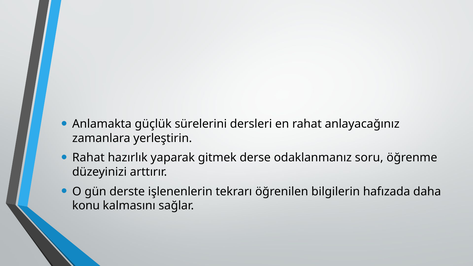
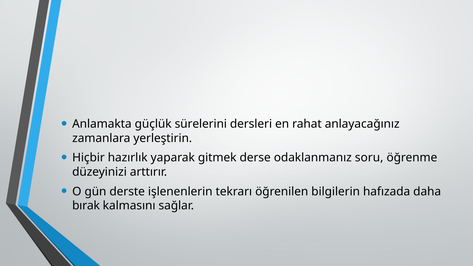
Rahat at (88, 158): Rahat -> Hiçbir
konu: konu -> bırak
